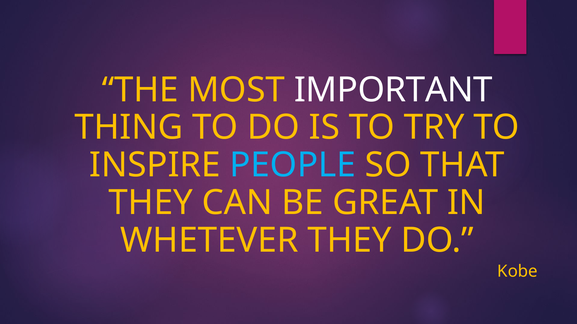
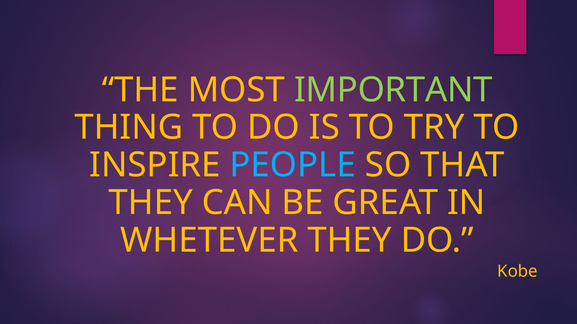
IMPORTANT colour: white -> light green
